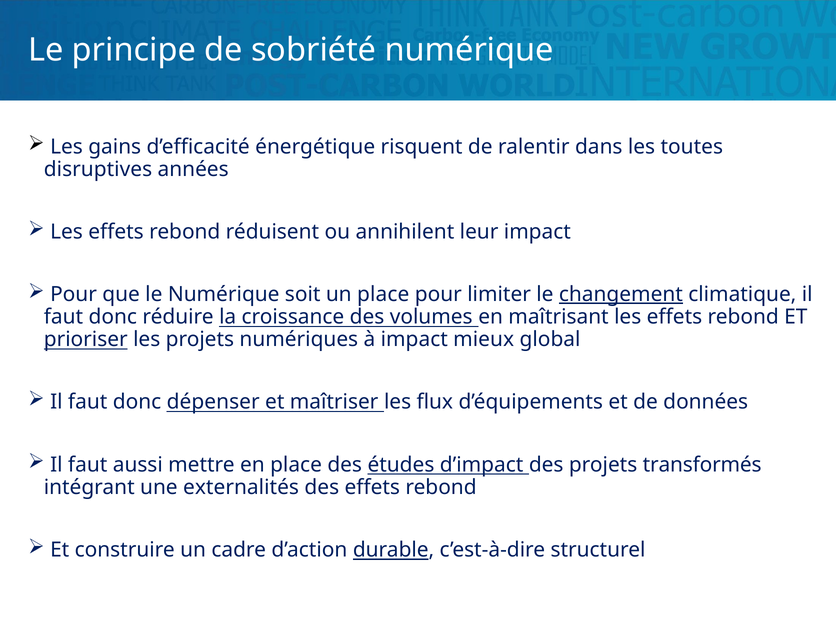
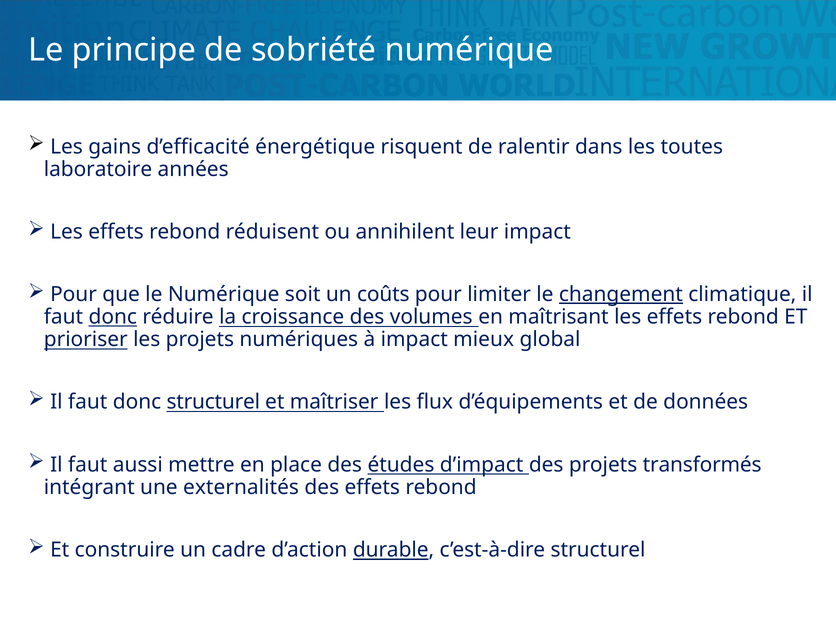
disruptives: disruptives -> laboratoire
un place: place -> coûts
donc at (113, 317) underline: none -> present
donc dépenser: dépenser -> structurel
